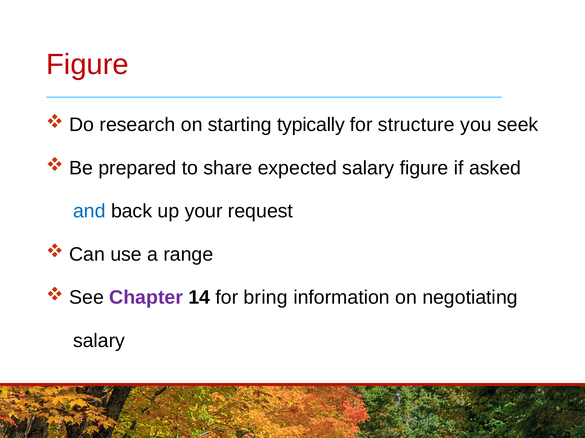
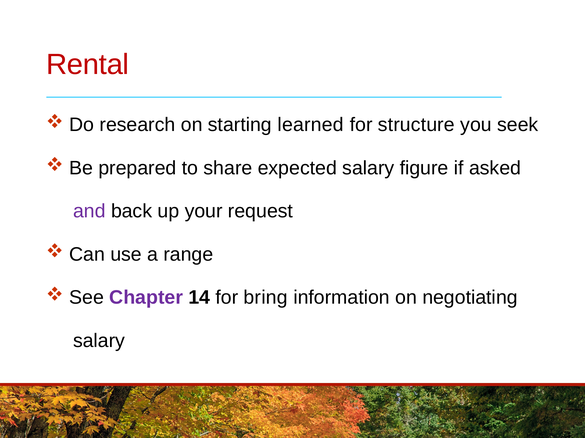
Figure at (87, 65): Figure -> Rental
typically: typically -> learned
and colour: blue -> purple
